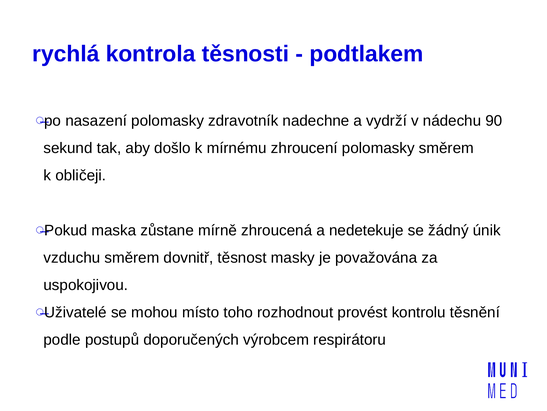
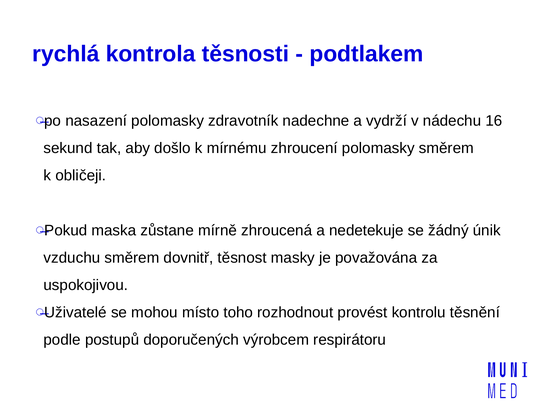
90: 90 -> 16
